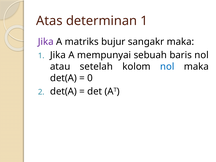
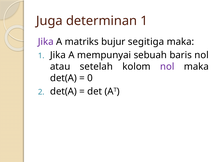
Atas: Atas -> Juga
sangakr: sangakr -> segitiga
nol at (167, 67) colour: blue -> purple
